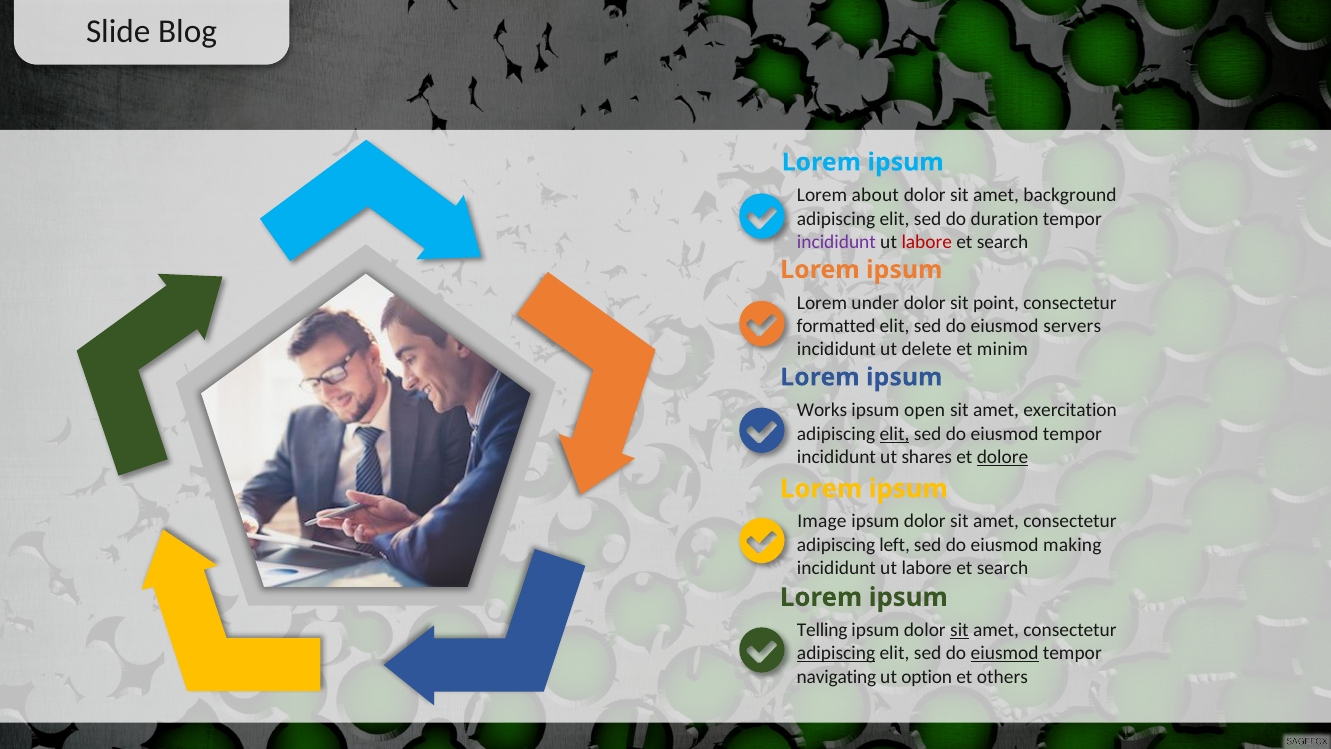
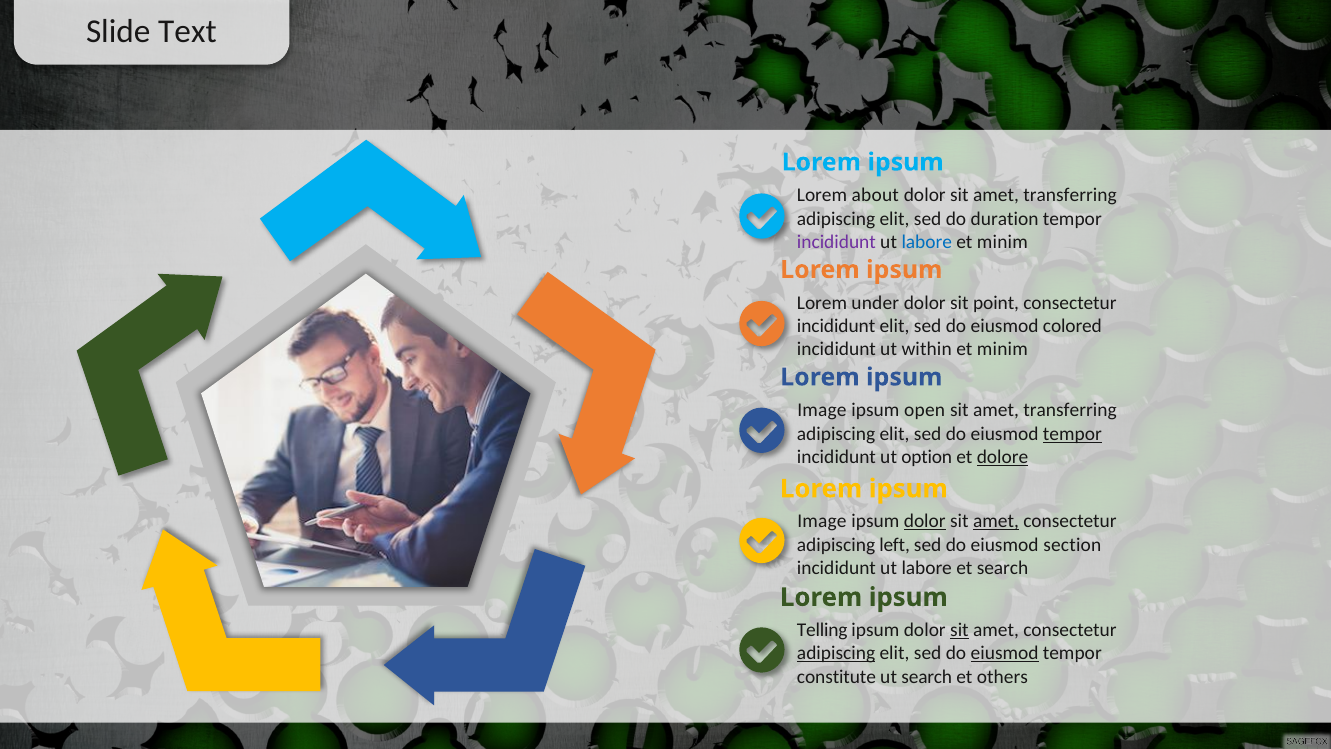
Blog: Blog -> Text
dolor sit amet background: background -> transferring
labore at (927, 242) colour: red -> blue
search at (1002, 242): search -> minim
formatted at (836, 326): formatted -> incididunt
servers: servers -> colored
delete: delete -> within
Works at (822, 410): Works -> Image
exercitation at (1070, 410): exercitation -> transferring
elit at (894, 434) underline: present -> none
tempor at (1072, 434) underline: none -> present
shares: shares -> option
dolor at (925, 521) underline: none -> present
amet at (996, 521) underline: none -> present
making: making -> section
navigating: navigating -> constitute
ut option: option -> search
